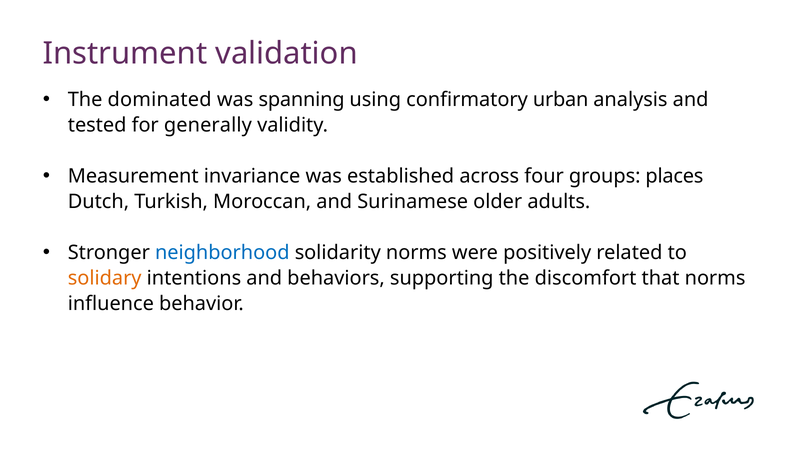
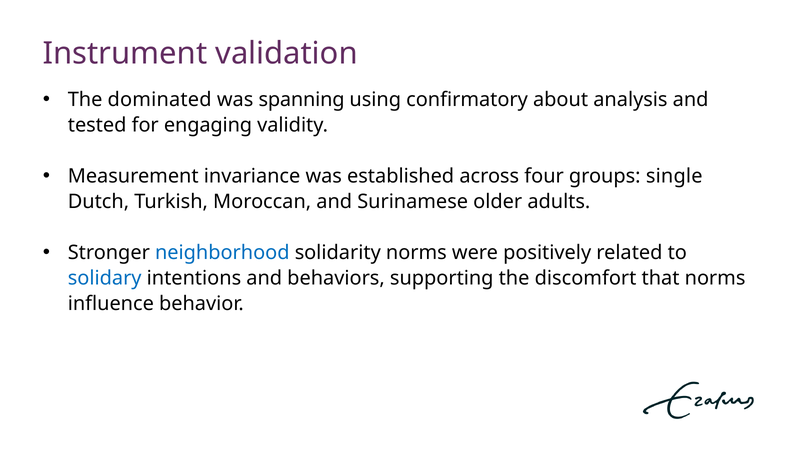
urban: urban -> about
generally: generally -> engaging
places: places -> single
solidary colour: orange -> blue
